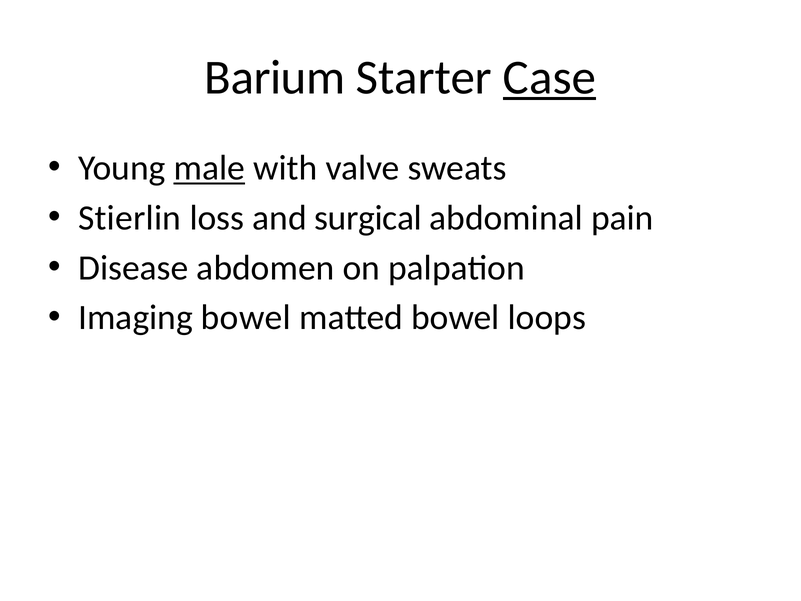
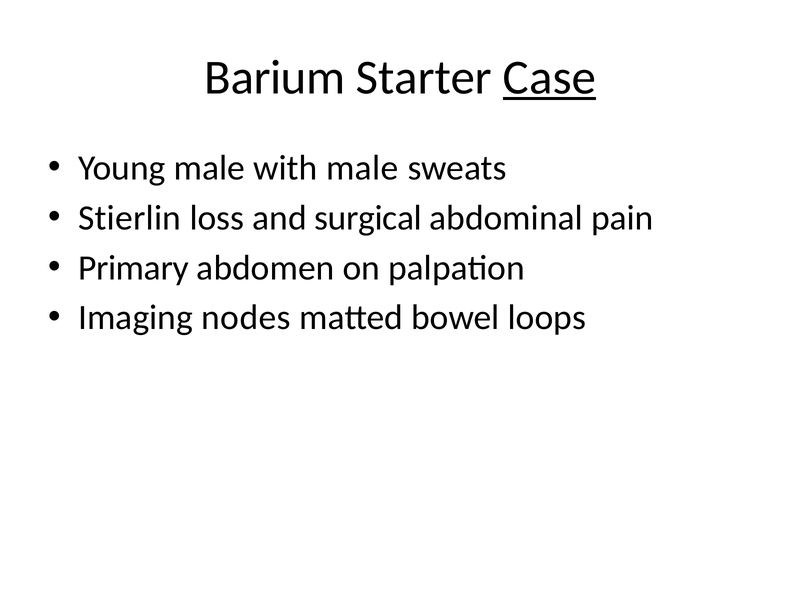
male at (209, 168) underline: present -> none
with valve: valve -> male
Disease: Disease -> Primary
Imaging bowel: bowel -> nodes
